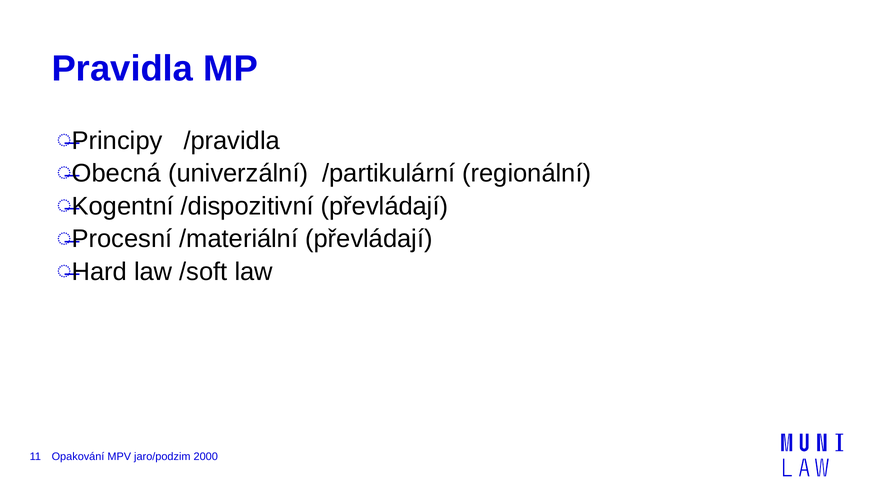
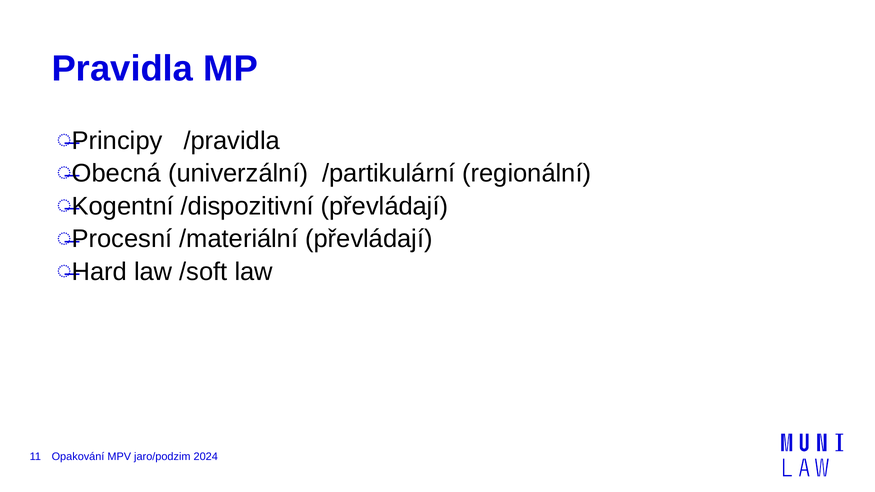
2000: 2000 -> 2024
